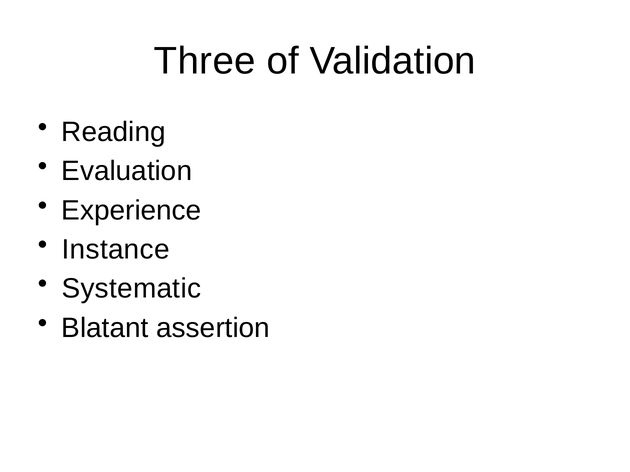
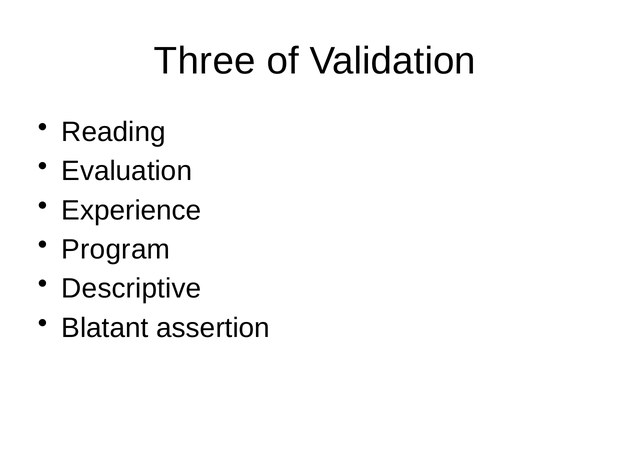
Instance: Instance -> Program
Systematic: Systematic -> Descriptive
